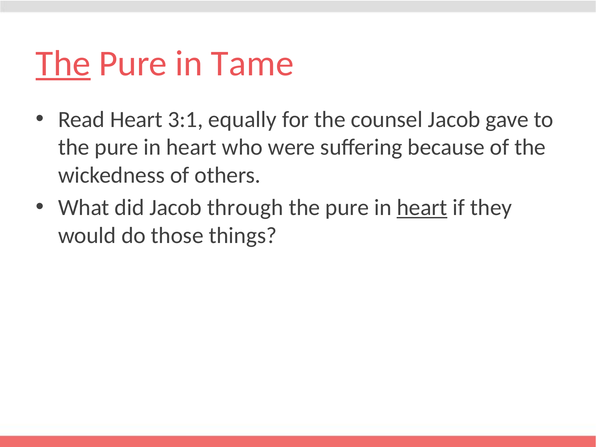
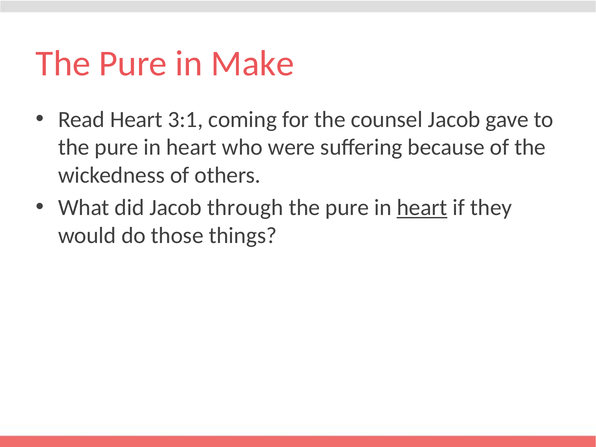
The at (63, 64) underline: present -> none
Tame: Tame -> Make
equally: equally -> coming
